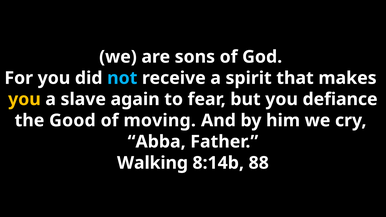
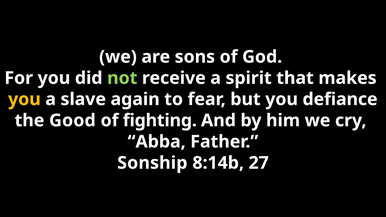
not colour: light blue -> light green
moving: moving -> fighting
Walking: Walking -> Sonship
88: 88 -> 27
